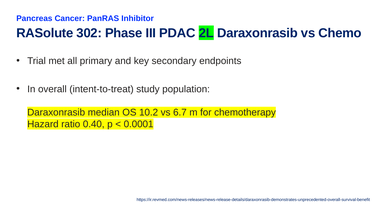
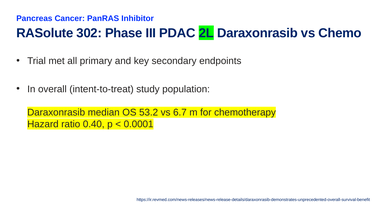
10.2: 10.2 -> 53.2
